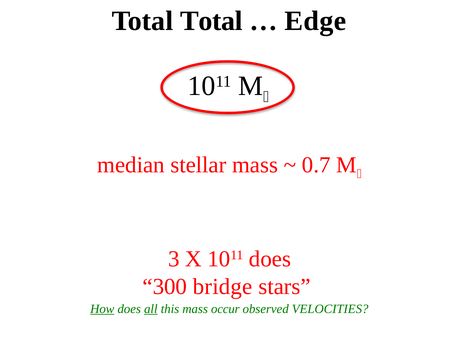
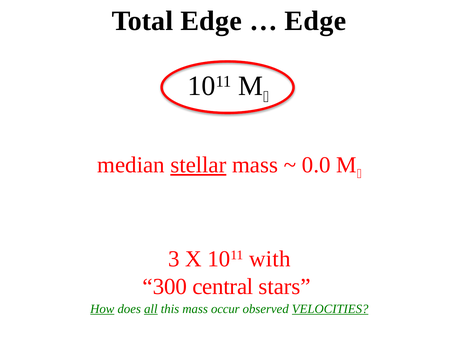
Total Total: Total -> Edge
stellar underline: none -> present
0.7: 0.7 -> 0.0
1011 does: does -> with
bridge: bridge -> central
VELOCITIES underline: none -> present
